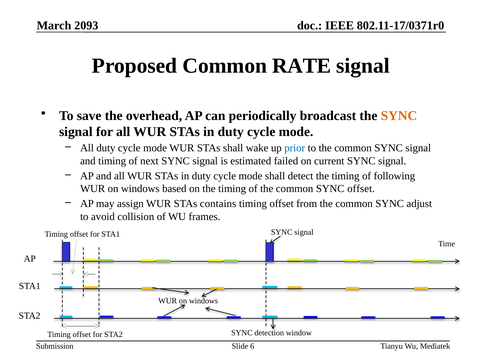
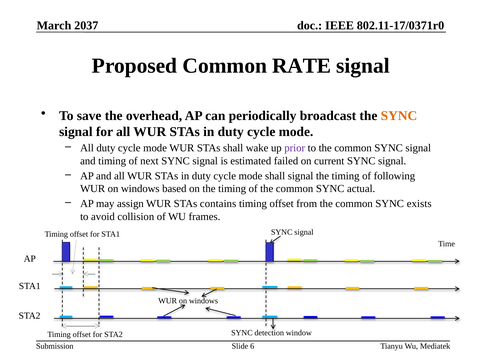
2093: 2093 -> 2037
prior colour: blue -> purple
shall detect: detect -> signal
SYNC offset: offset -> actual
adjust: adjust -> exists
